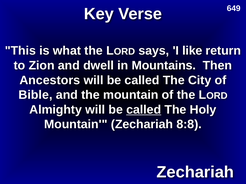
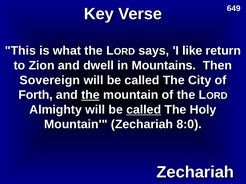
Ancestors: Ancestors -> Sovereign
Bible: Bible -> Forth
the at (90, 95) underline: none -> present
8:8: 8:8 -> 8:0
